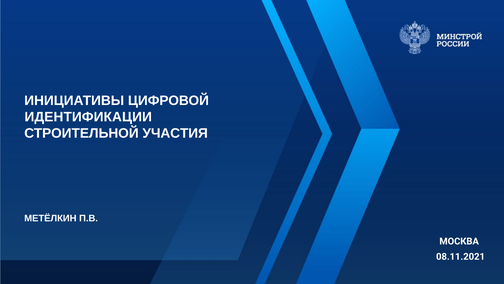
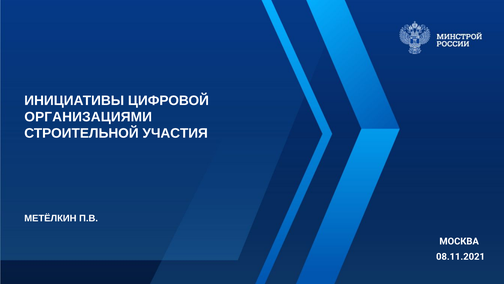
ИДЕНТИФИКАЦИИ: ИДЕНТИФИКАЦИИ -> ОРГАНИЗАЦИЯМИ
